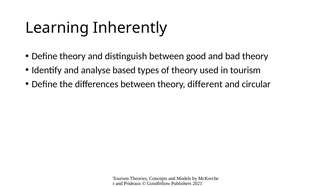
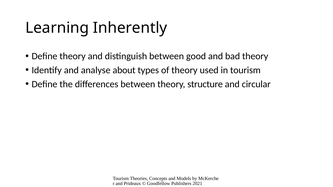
based: based -> about
different: different -> structure
